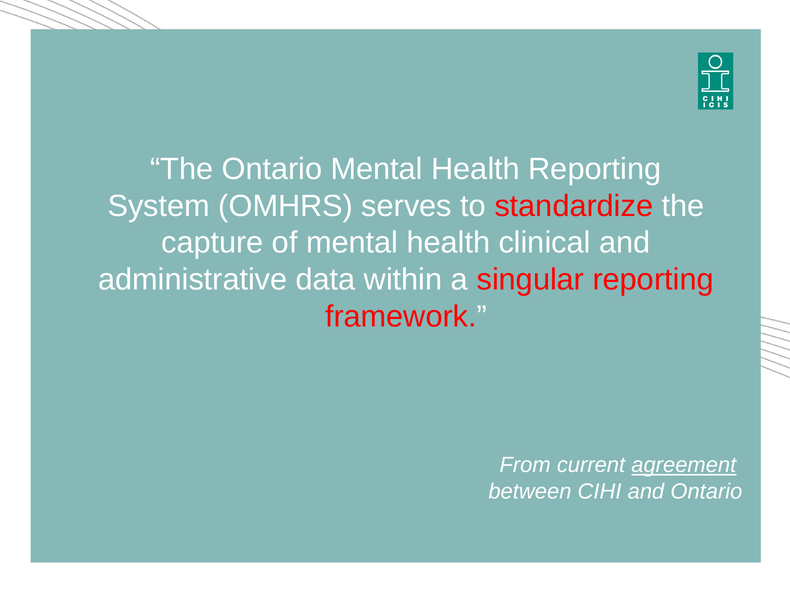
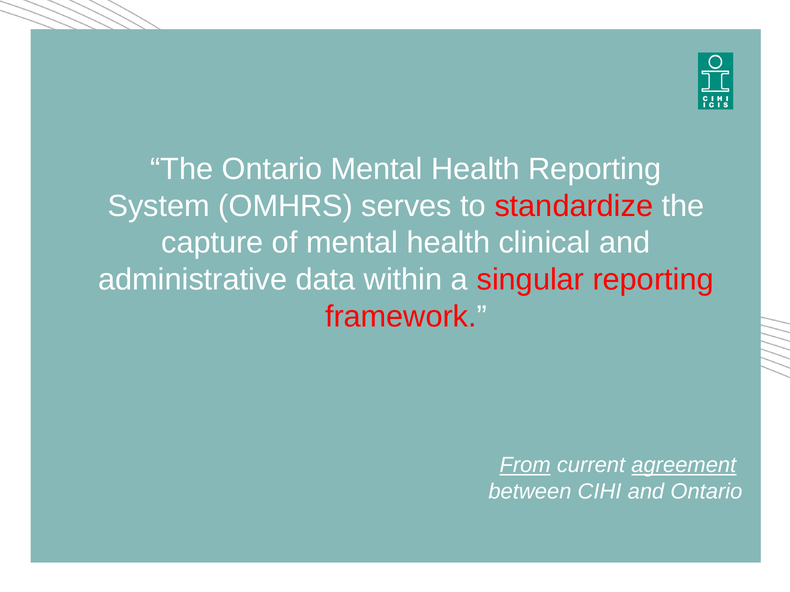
From underline: none -> present
